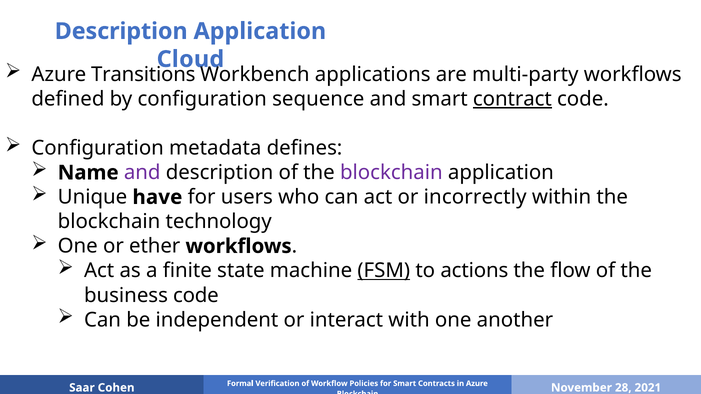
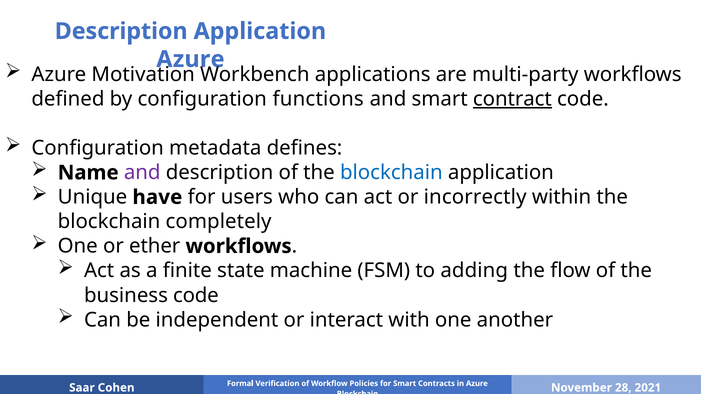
Cloud at (190, 59): Cloud -> Azure
Transitions: Transitions -> Motivation
sequence: sequence -> functions
blockchain at (391, 173) colour: purple -> blue
technology: technology -> completely
FSM underline: present -> none
actions: actions -> adding
